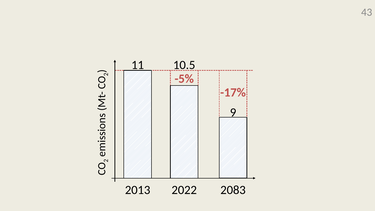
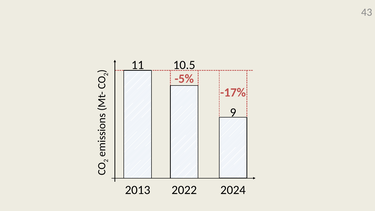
2083: 2083 -> 2024
